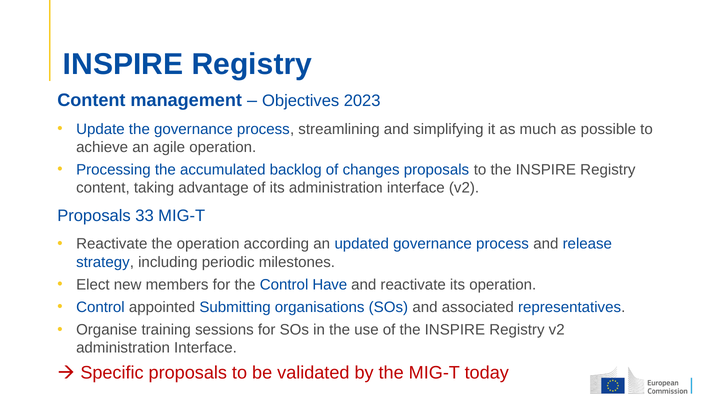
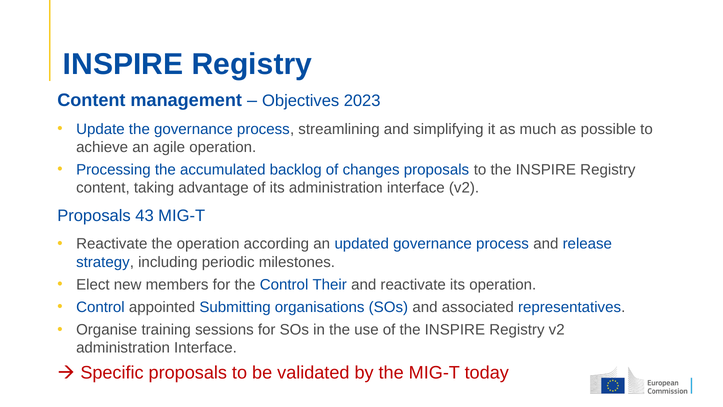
33: 33 -> 43
Have: Have -> Their
